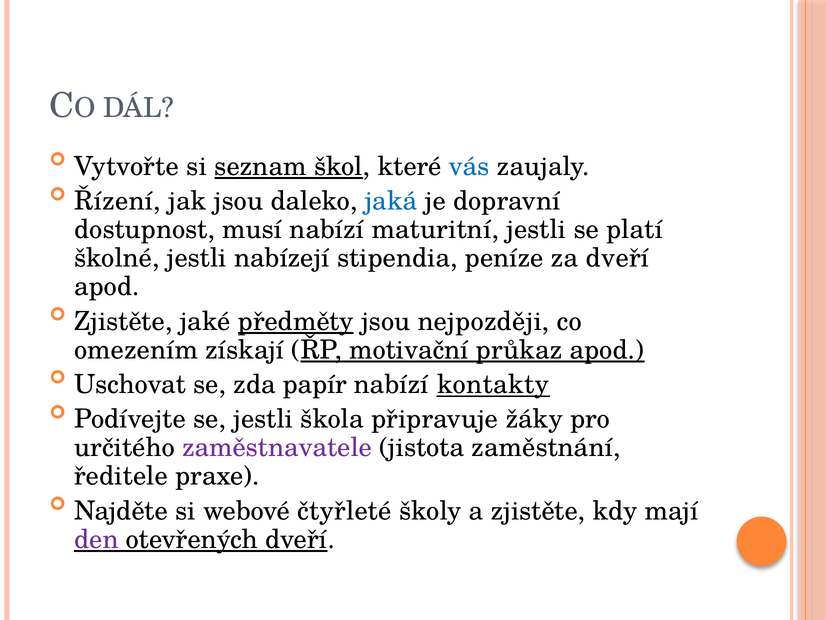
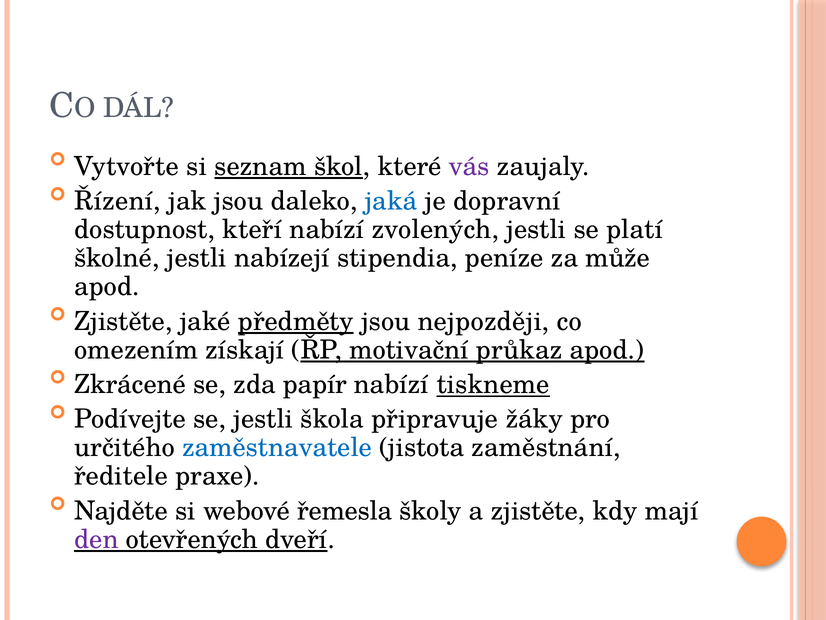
vás colour: blue -> purple
musí: musí -> kteří
maturitní: maturitní -> zvolených
za dveří: dveří -> může
Uschovat: Uschovat -> Zkrácené
kontakty: kontakty -> tiskneme
zaměstnavatele colour: purple -> blue
čtyřleté: čtyřleté -> řemesla
